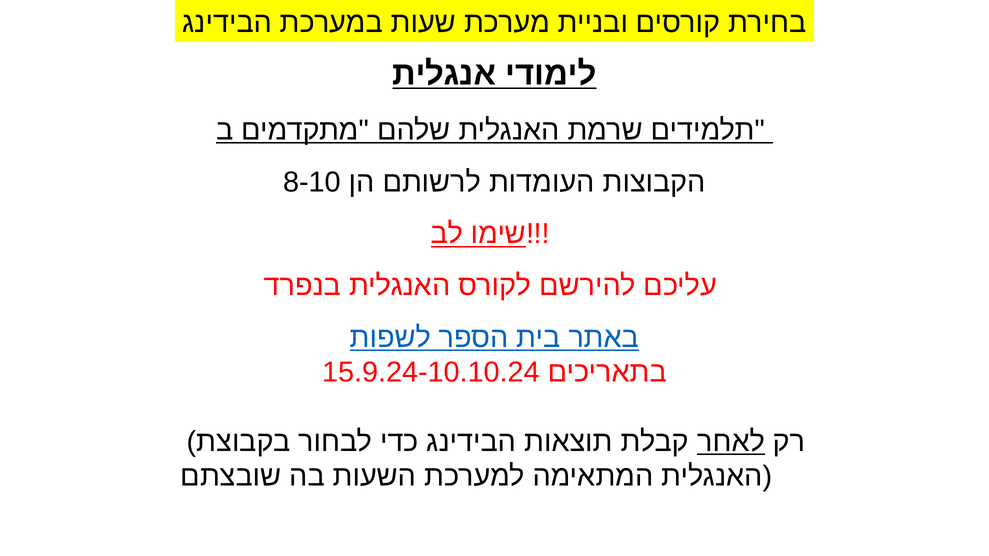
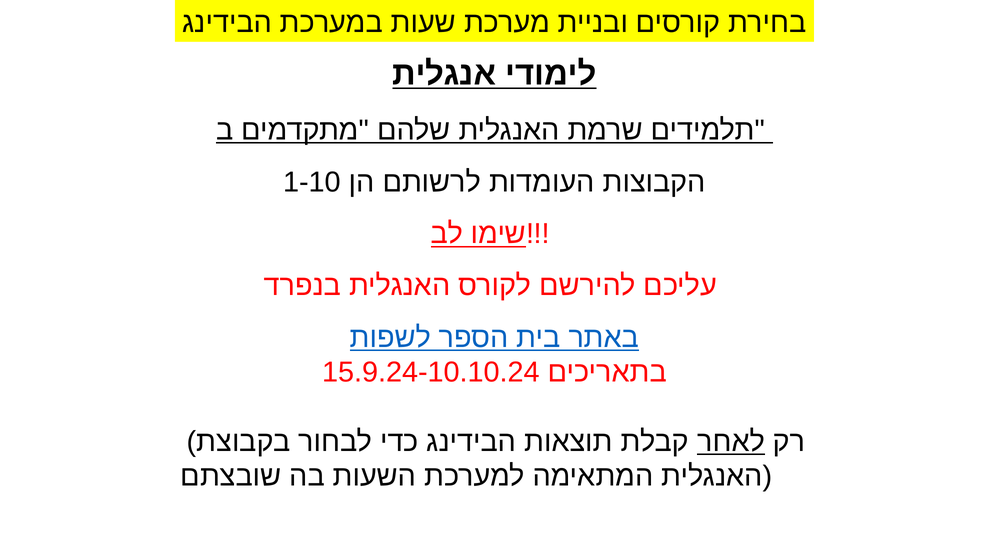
8-10: 8-10 -> 1-10
